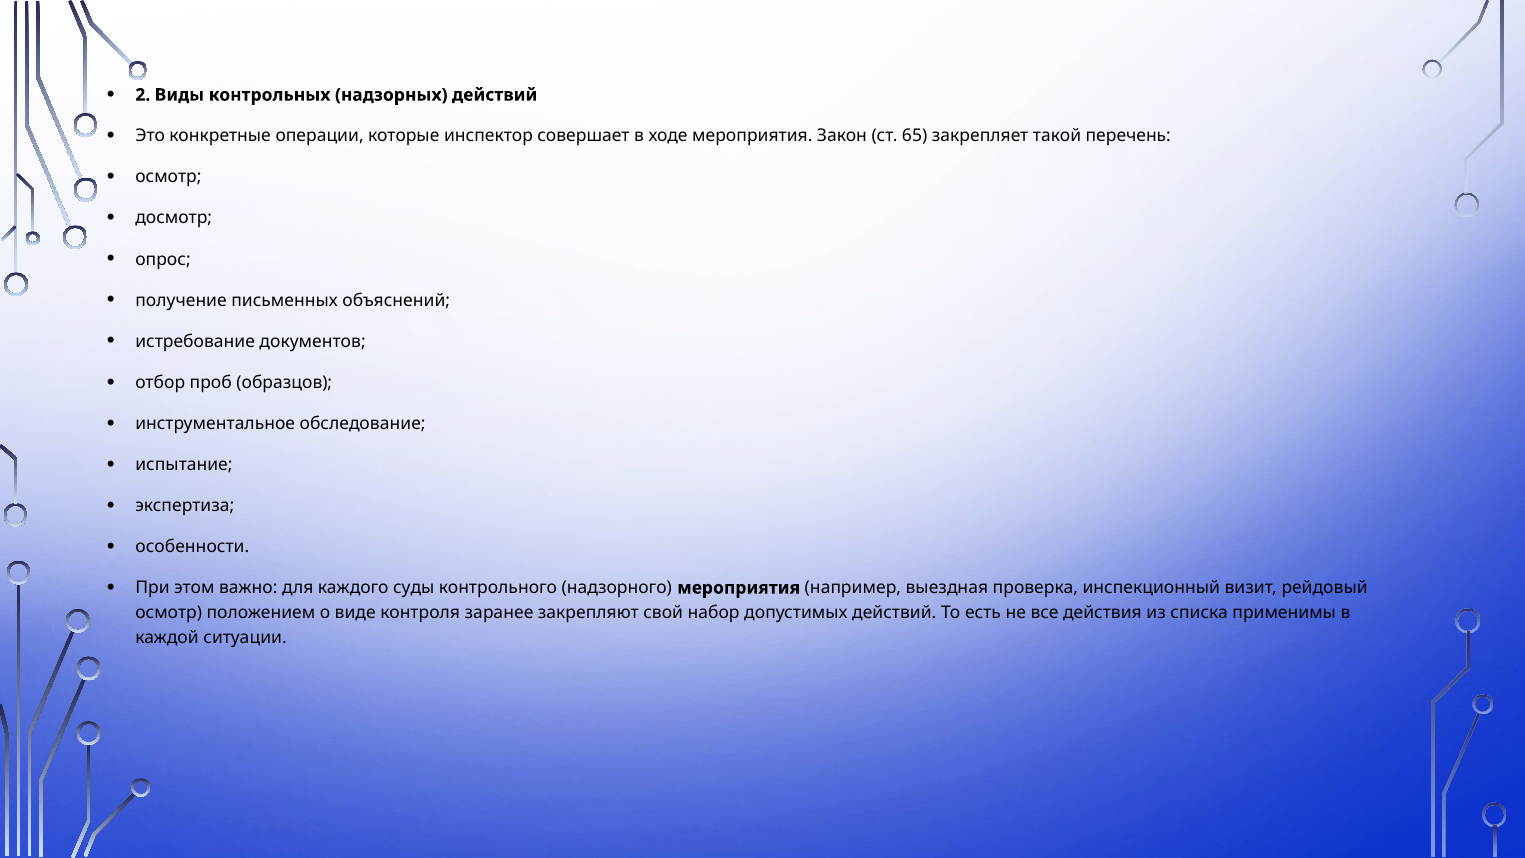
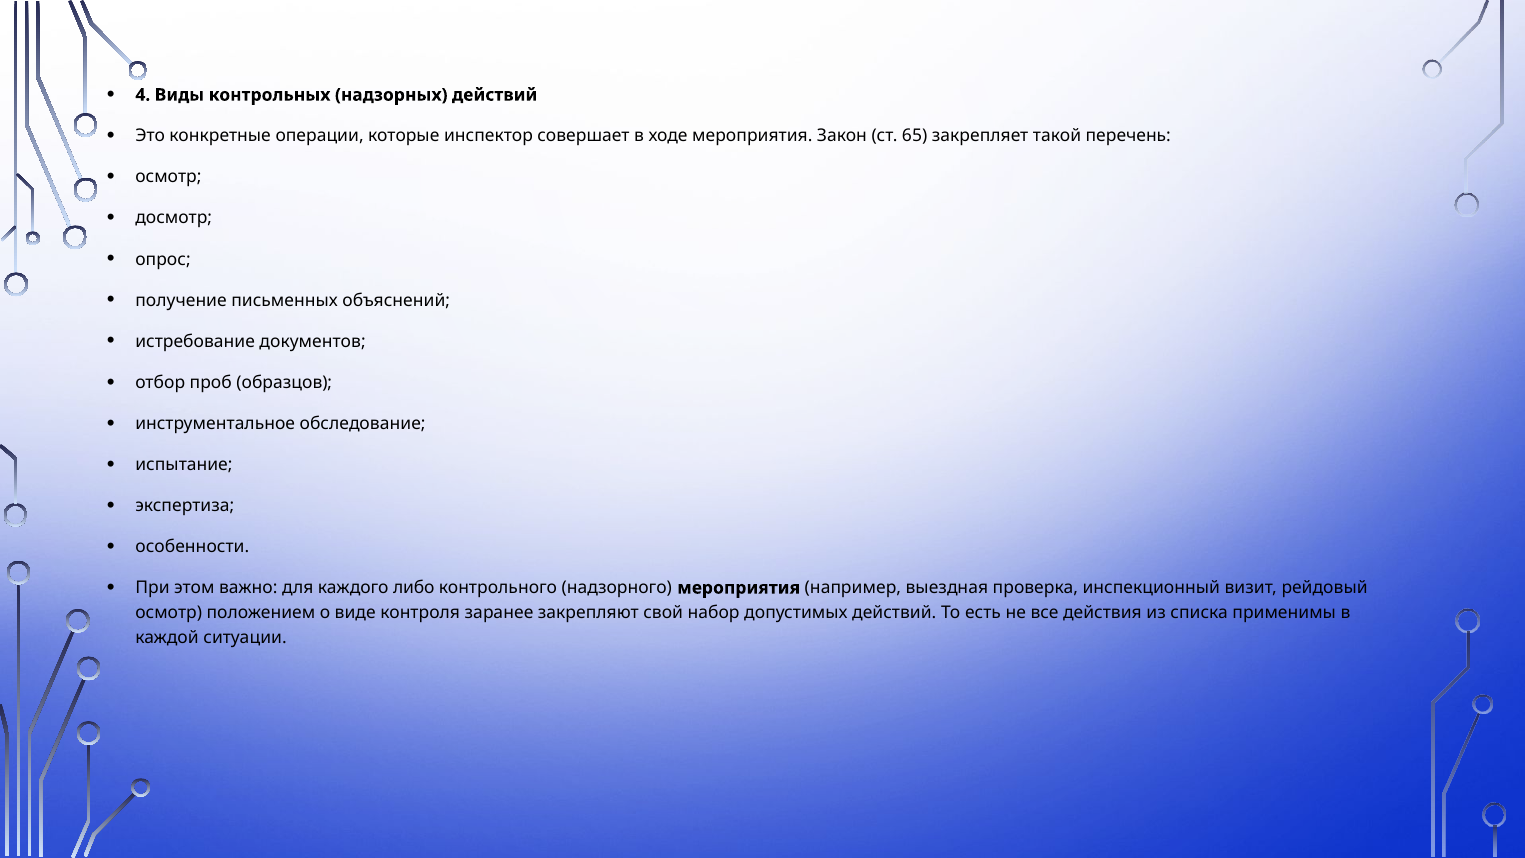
2: 2 -> 4
суды: суды -> либо
